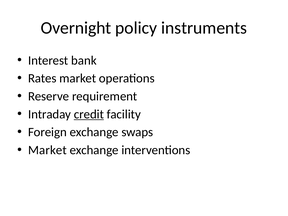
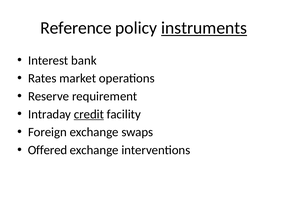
Overnight: Overnight -> Reference
instruments underline: none -> present
Market at (47, 150): Market -> Offered
